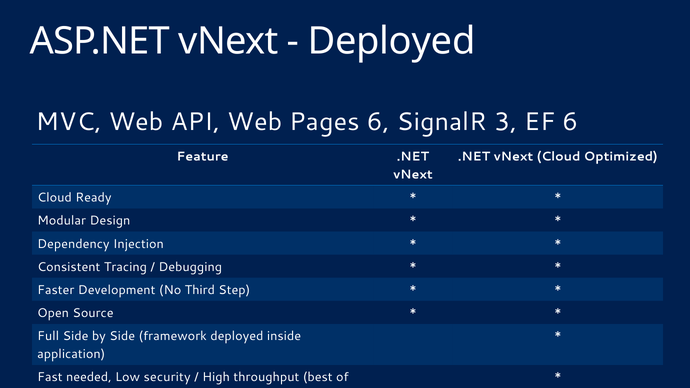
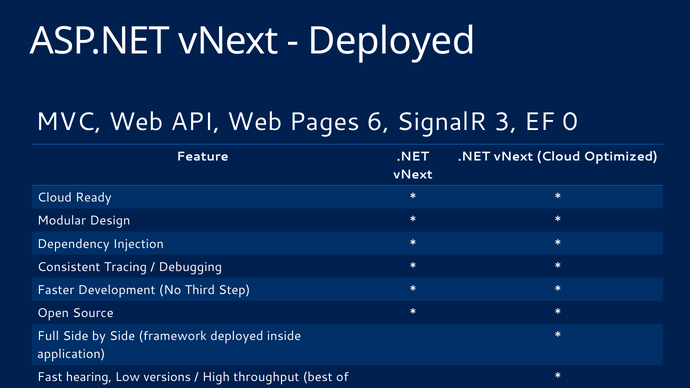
EF 6: 6 -> 0
needed: needed -> hearing
security: security -> versions
